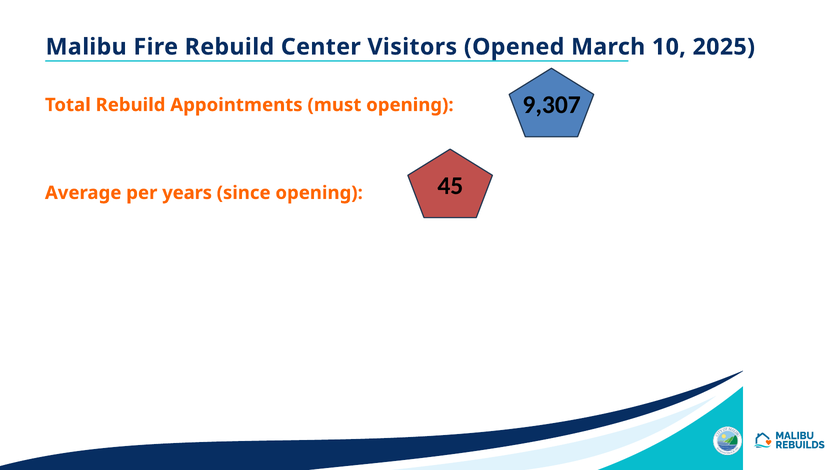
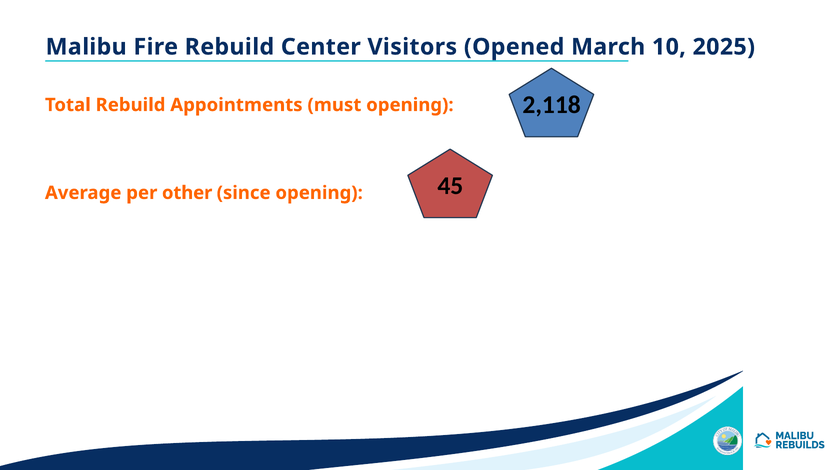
9,307: 9,307 -> 2,118
years: years -> other
